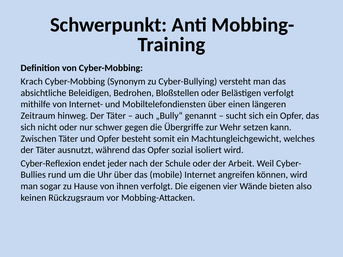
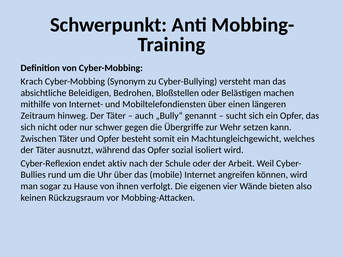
Belästigen verfolgt: verfolgt -> machen
jeder: jeder -> aktiv
